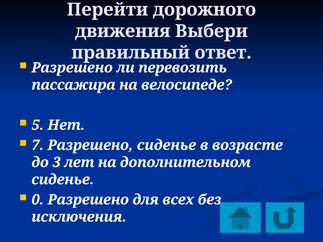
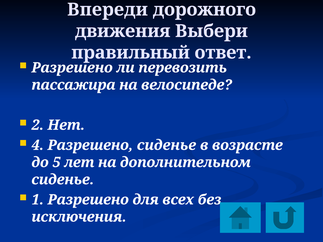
Перейти: Перейти -> Впереди
5: 5 -> 2
7: 7 -> 4
3: 3 -> 5
0: 0 -> 1
